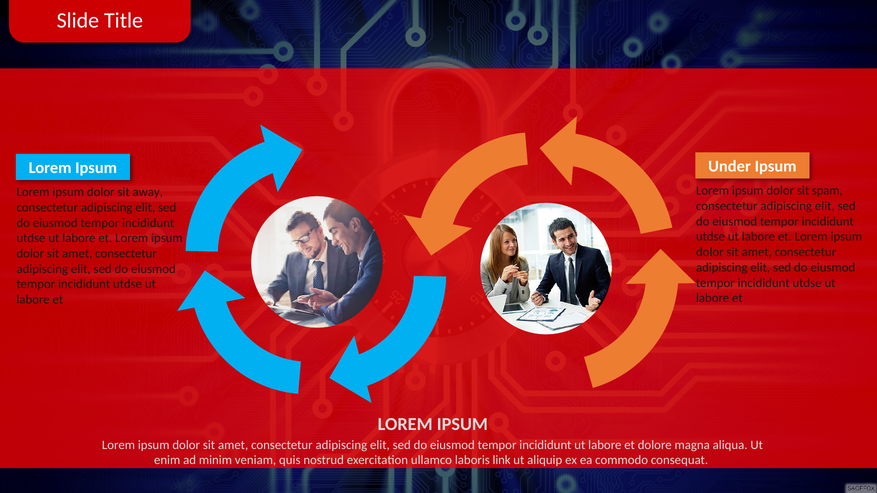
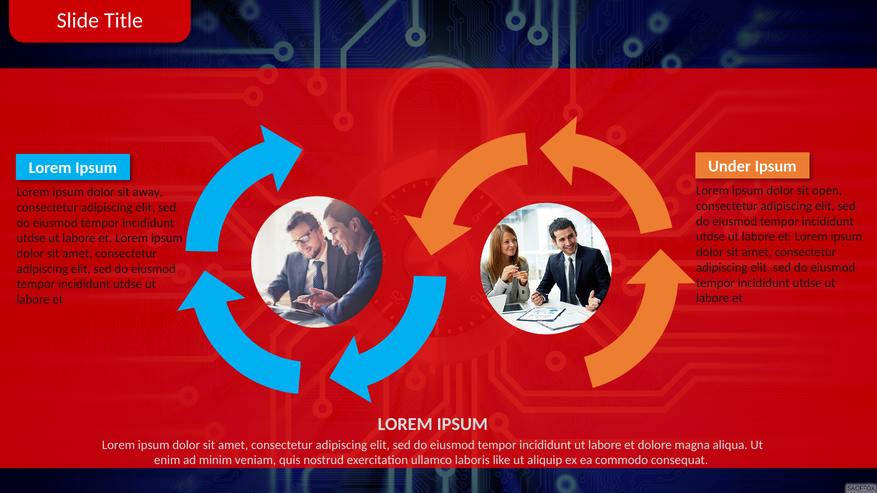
spam: spam -> open
link: link -> like
